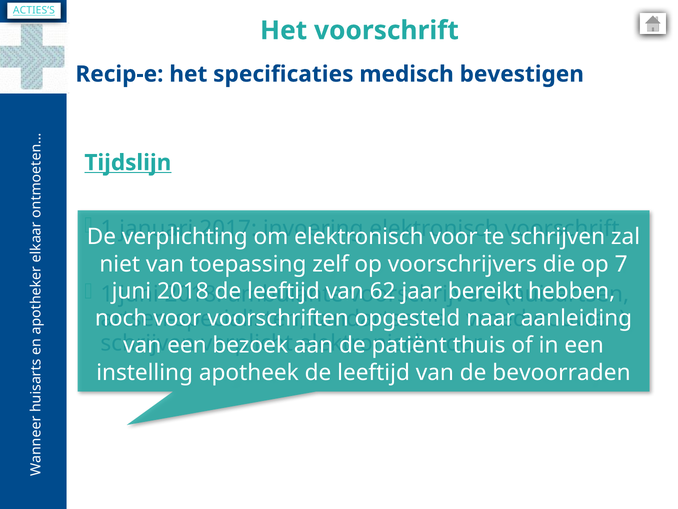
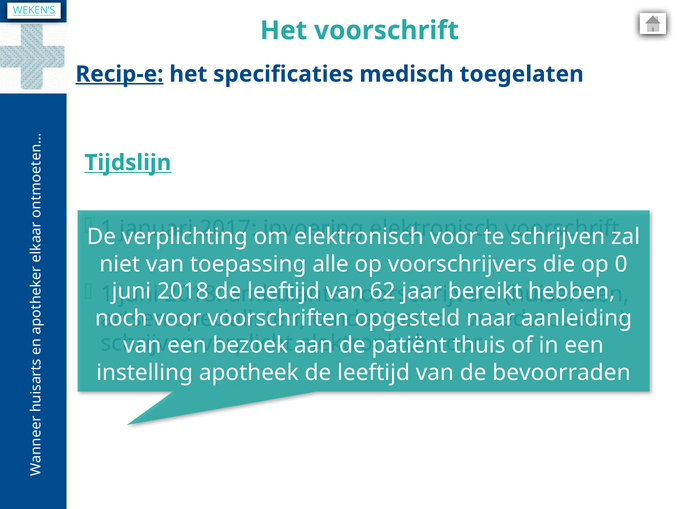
ACTIES’S: ACTIES’S -> WEKEN’S
Recip-e underline: none -> present
bevestigen: bevestigen -> toegelaten
zelf: zelf -> alle
7: 7 -> 0
